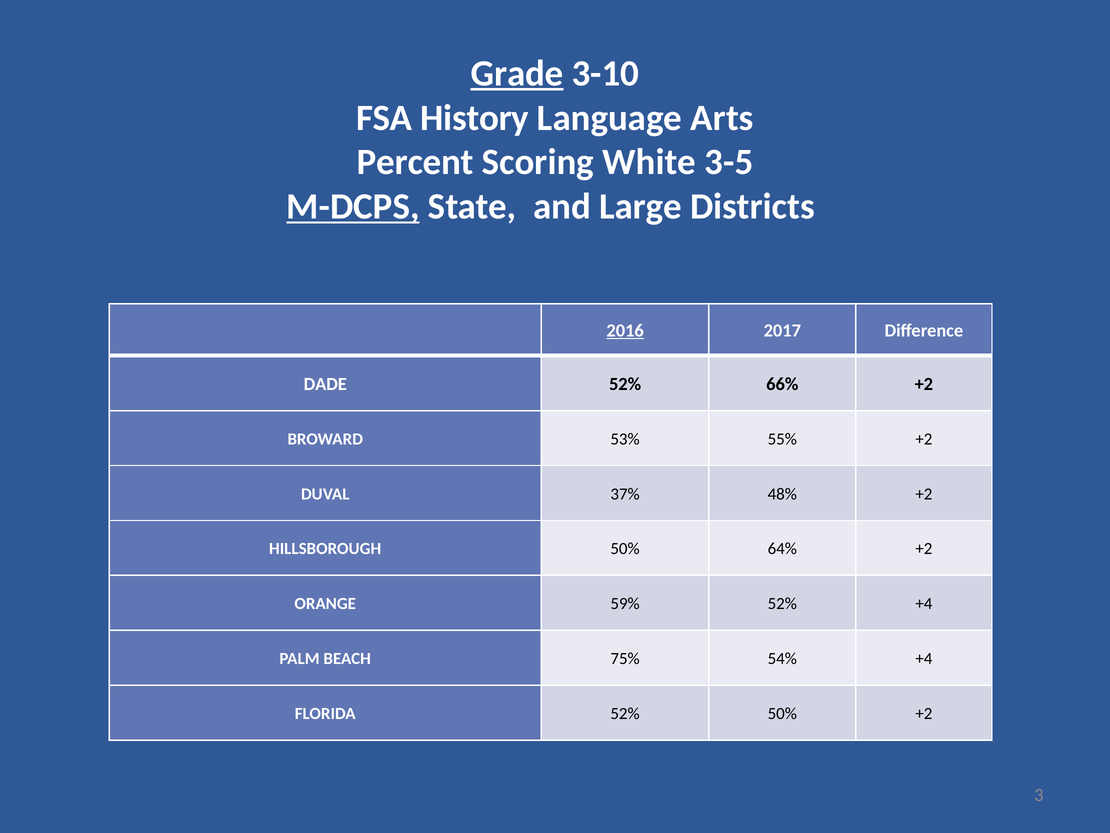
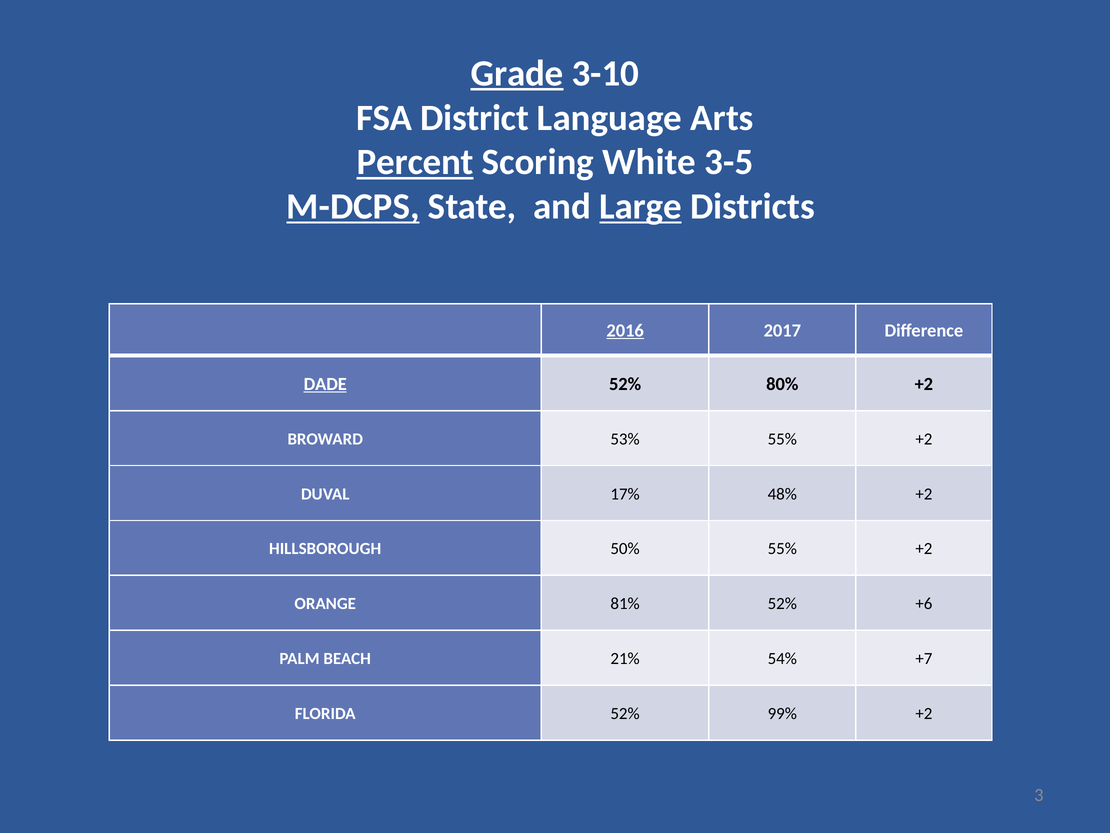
History: History -> District
Percent underline: none -> present
Large underline: none -> present
DADE underline: none -> present
66%: 66% -> 80%
37%: 37% -> 17%
50% 64%: 64% -> 55%
59%: 59% -> 81%
52% +4: +4 -> +6
75%: 75% -> 21%
54% +4: +4 -> +7
52% 50%: 50% -> 99%
